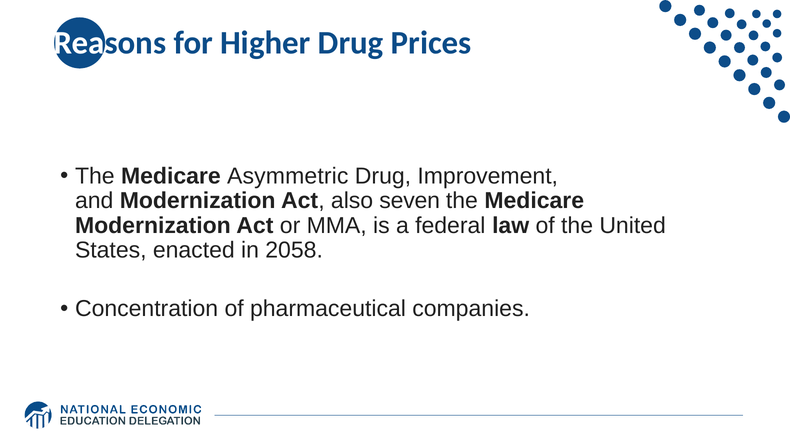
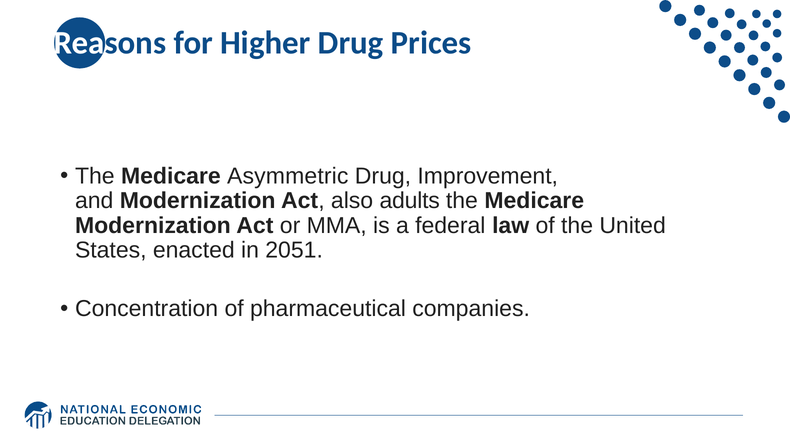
seven: seven -> adults
2058: 2058 -> 2051
